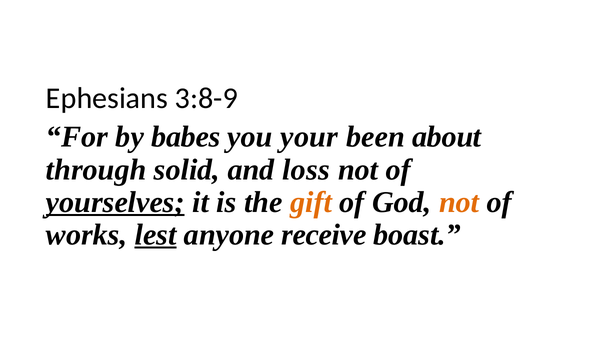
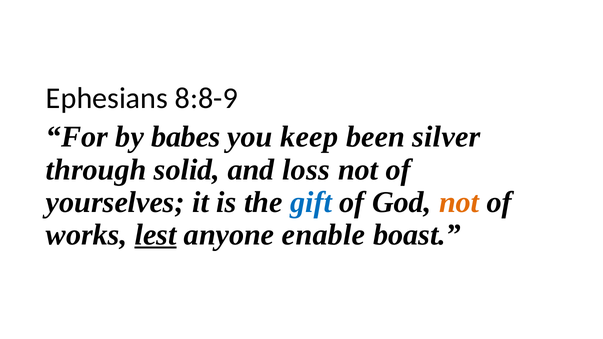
3:8-9: 3:8-9 -> 8:8-9
your: your -> keep
about: about -> silver
yourselves underline: present -> none
gift colour: orange -> blue
receive: receive -> enable
